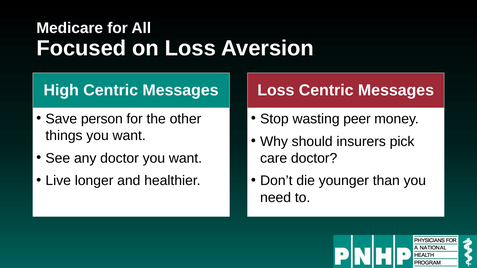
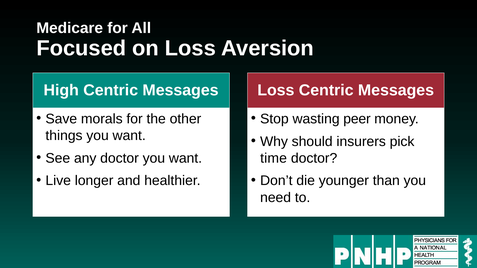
person: person -> morals
care: care -> time
